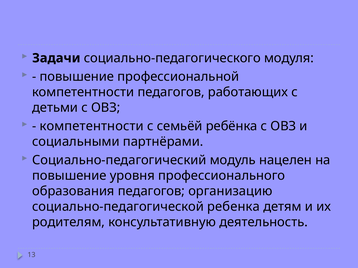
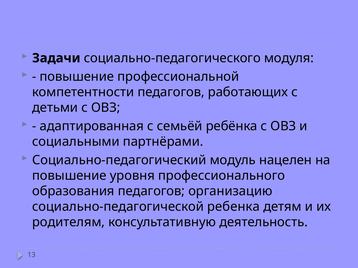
компетентности at (92, 126): компетентности -> адаптированная
